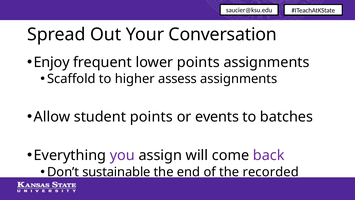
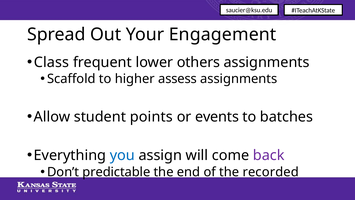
Conversation: Conversation -> Engagement
Enjoy: Enjoy -> Class
lower points: points -> others
you colour: purple -> blue
sustainable: sustainable -> predictable
